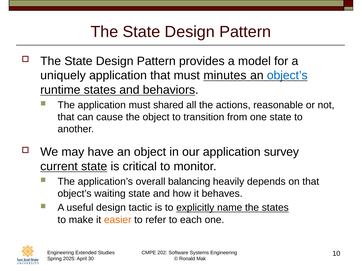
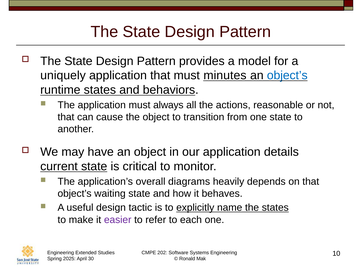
shared: shared -> always
survey: survey -> details
balancing: balancing -> diagrams
easier colour: orange -> purple
